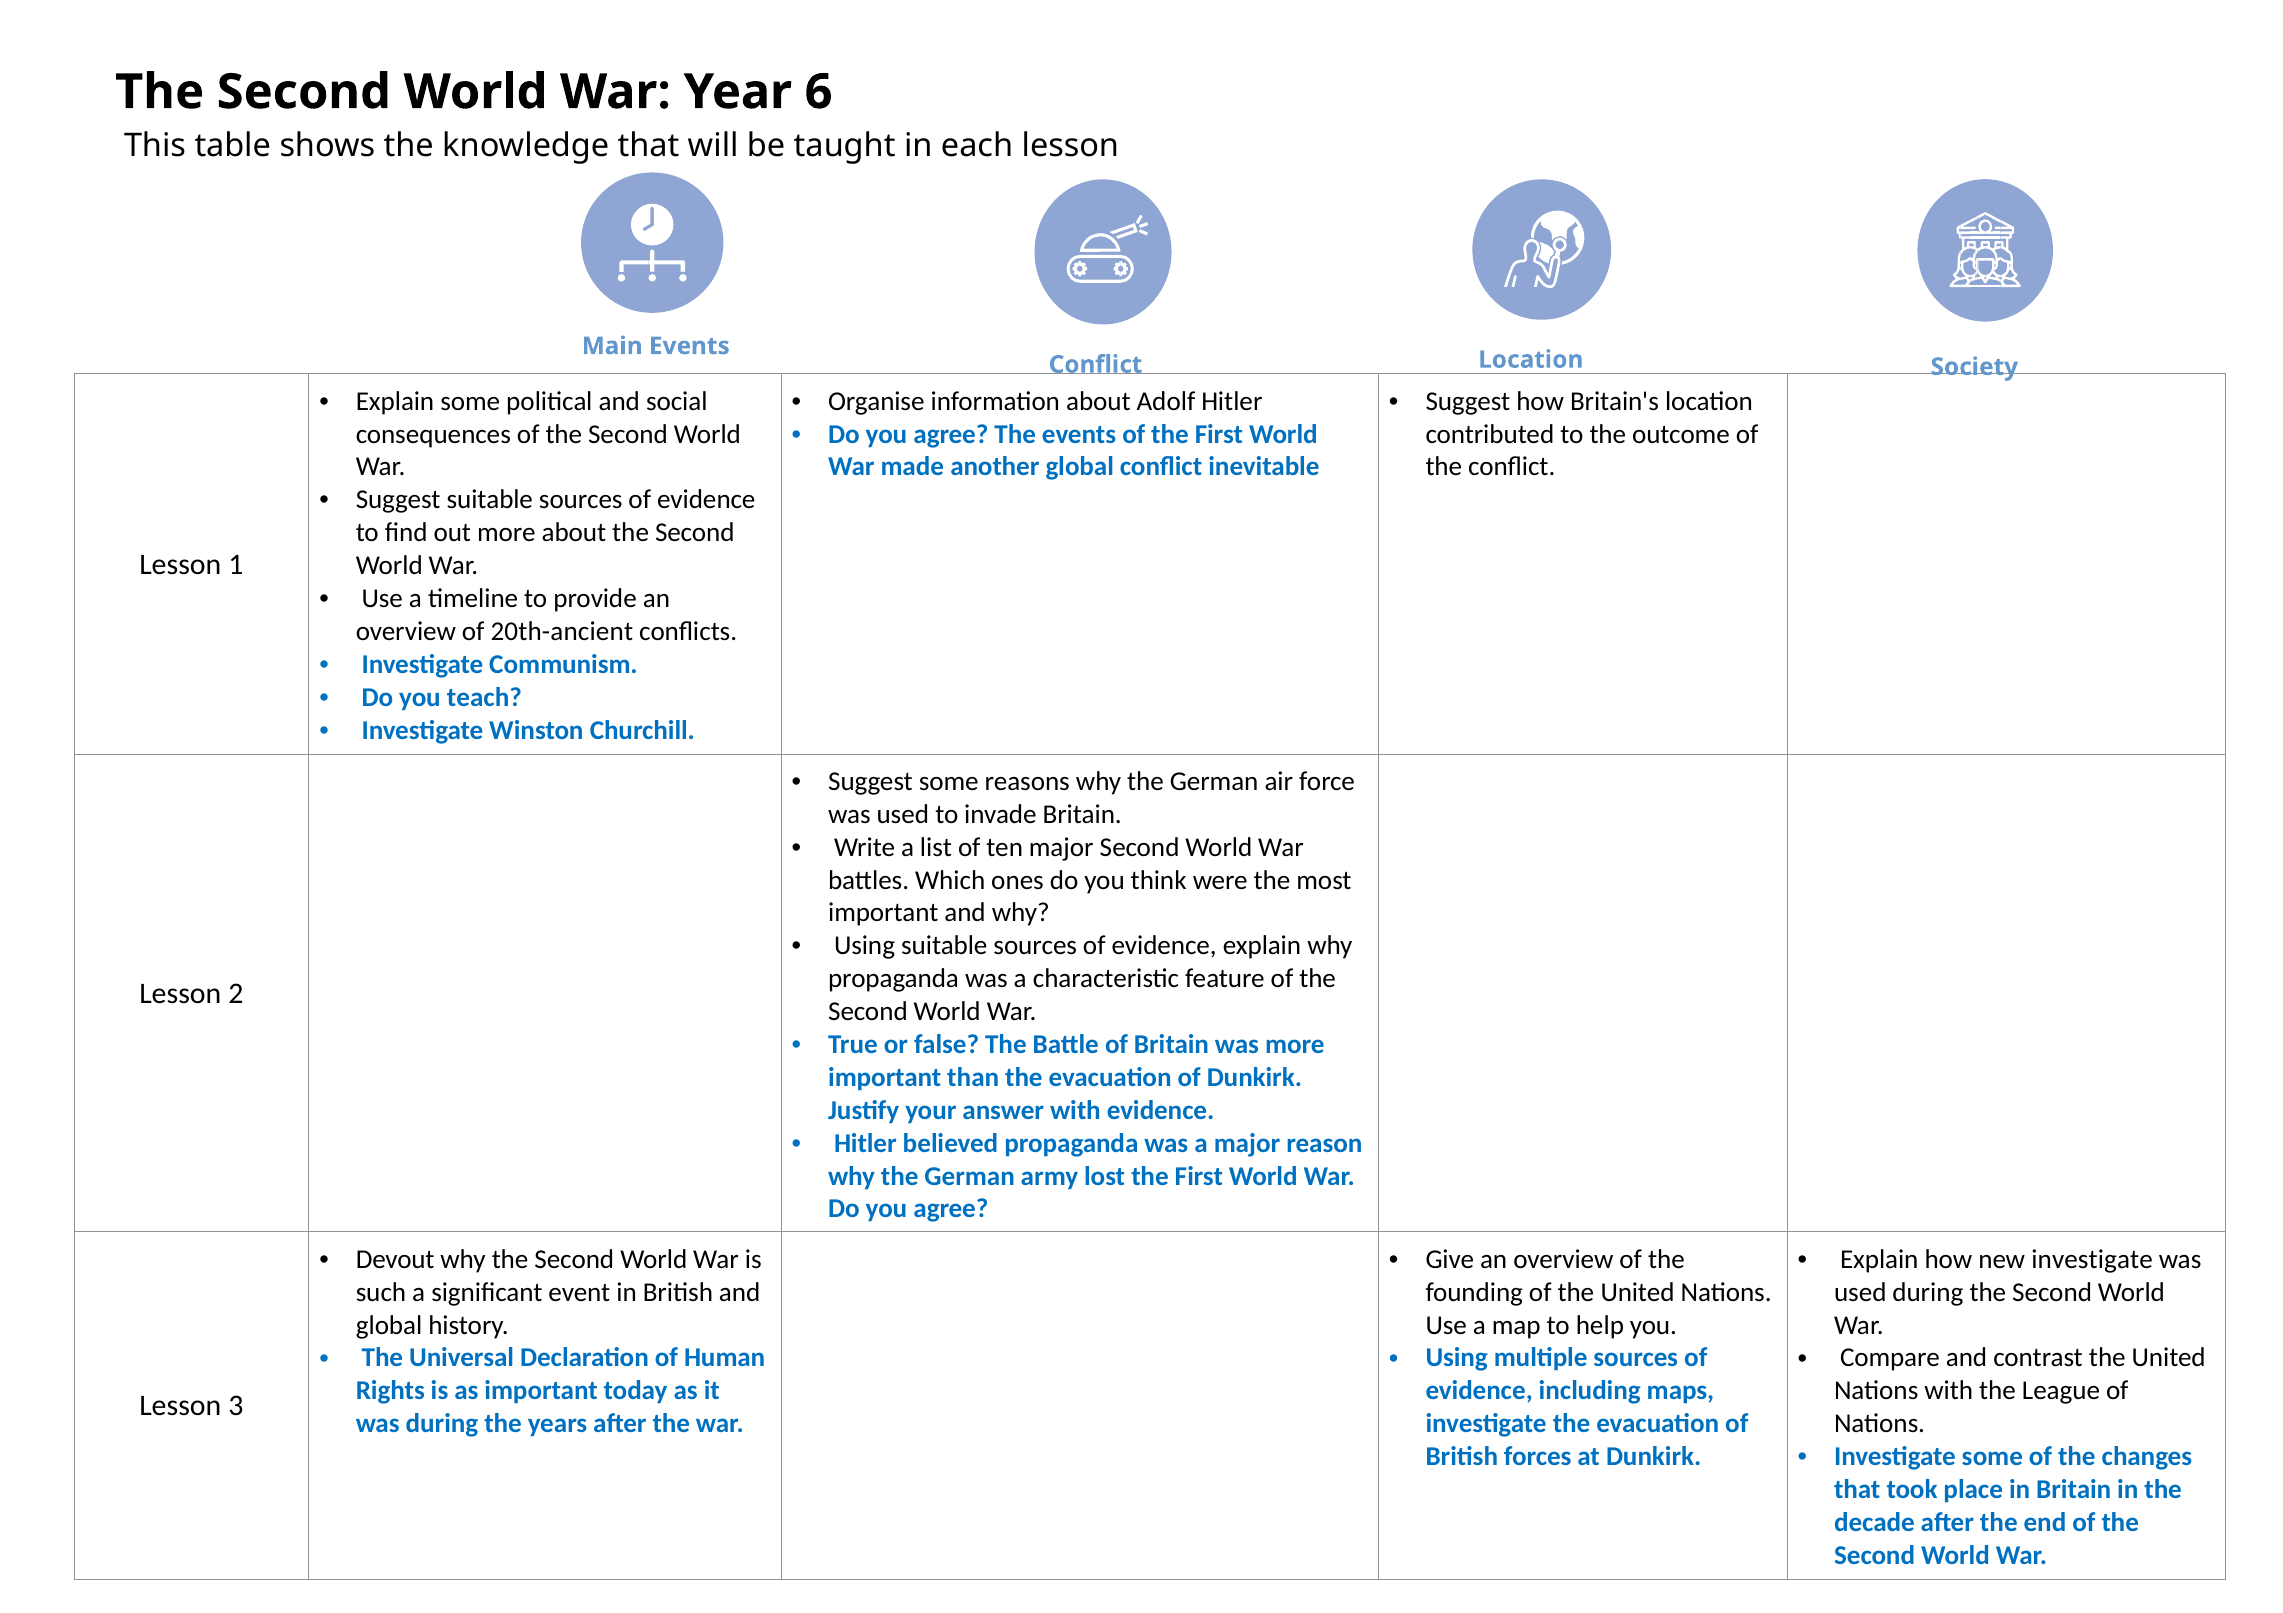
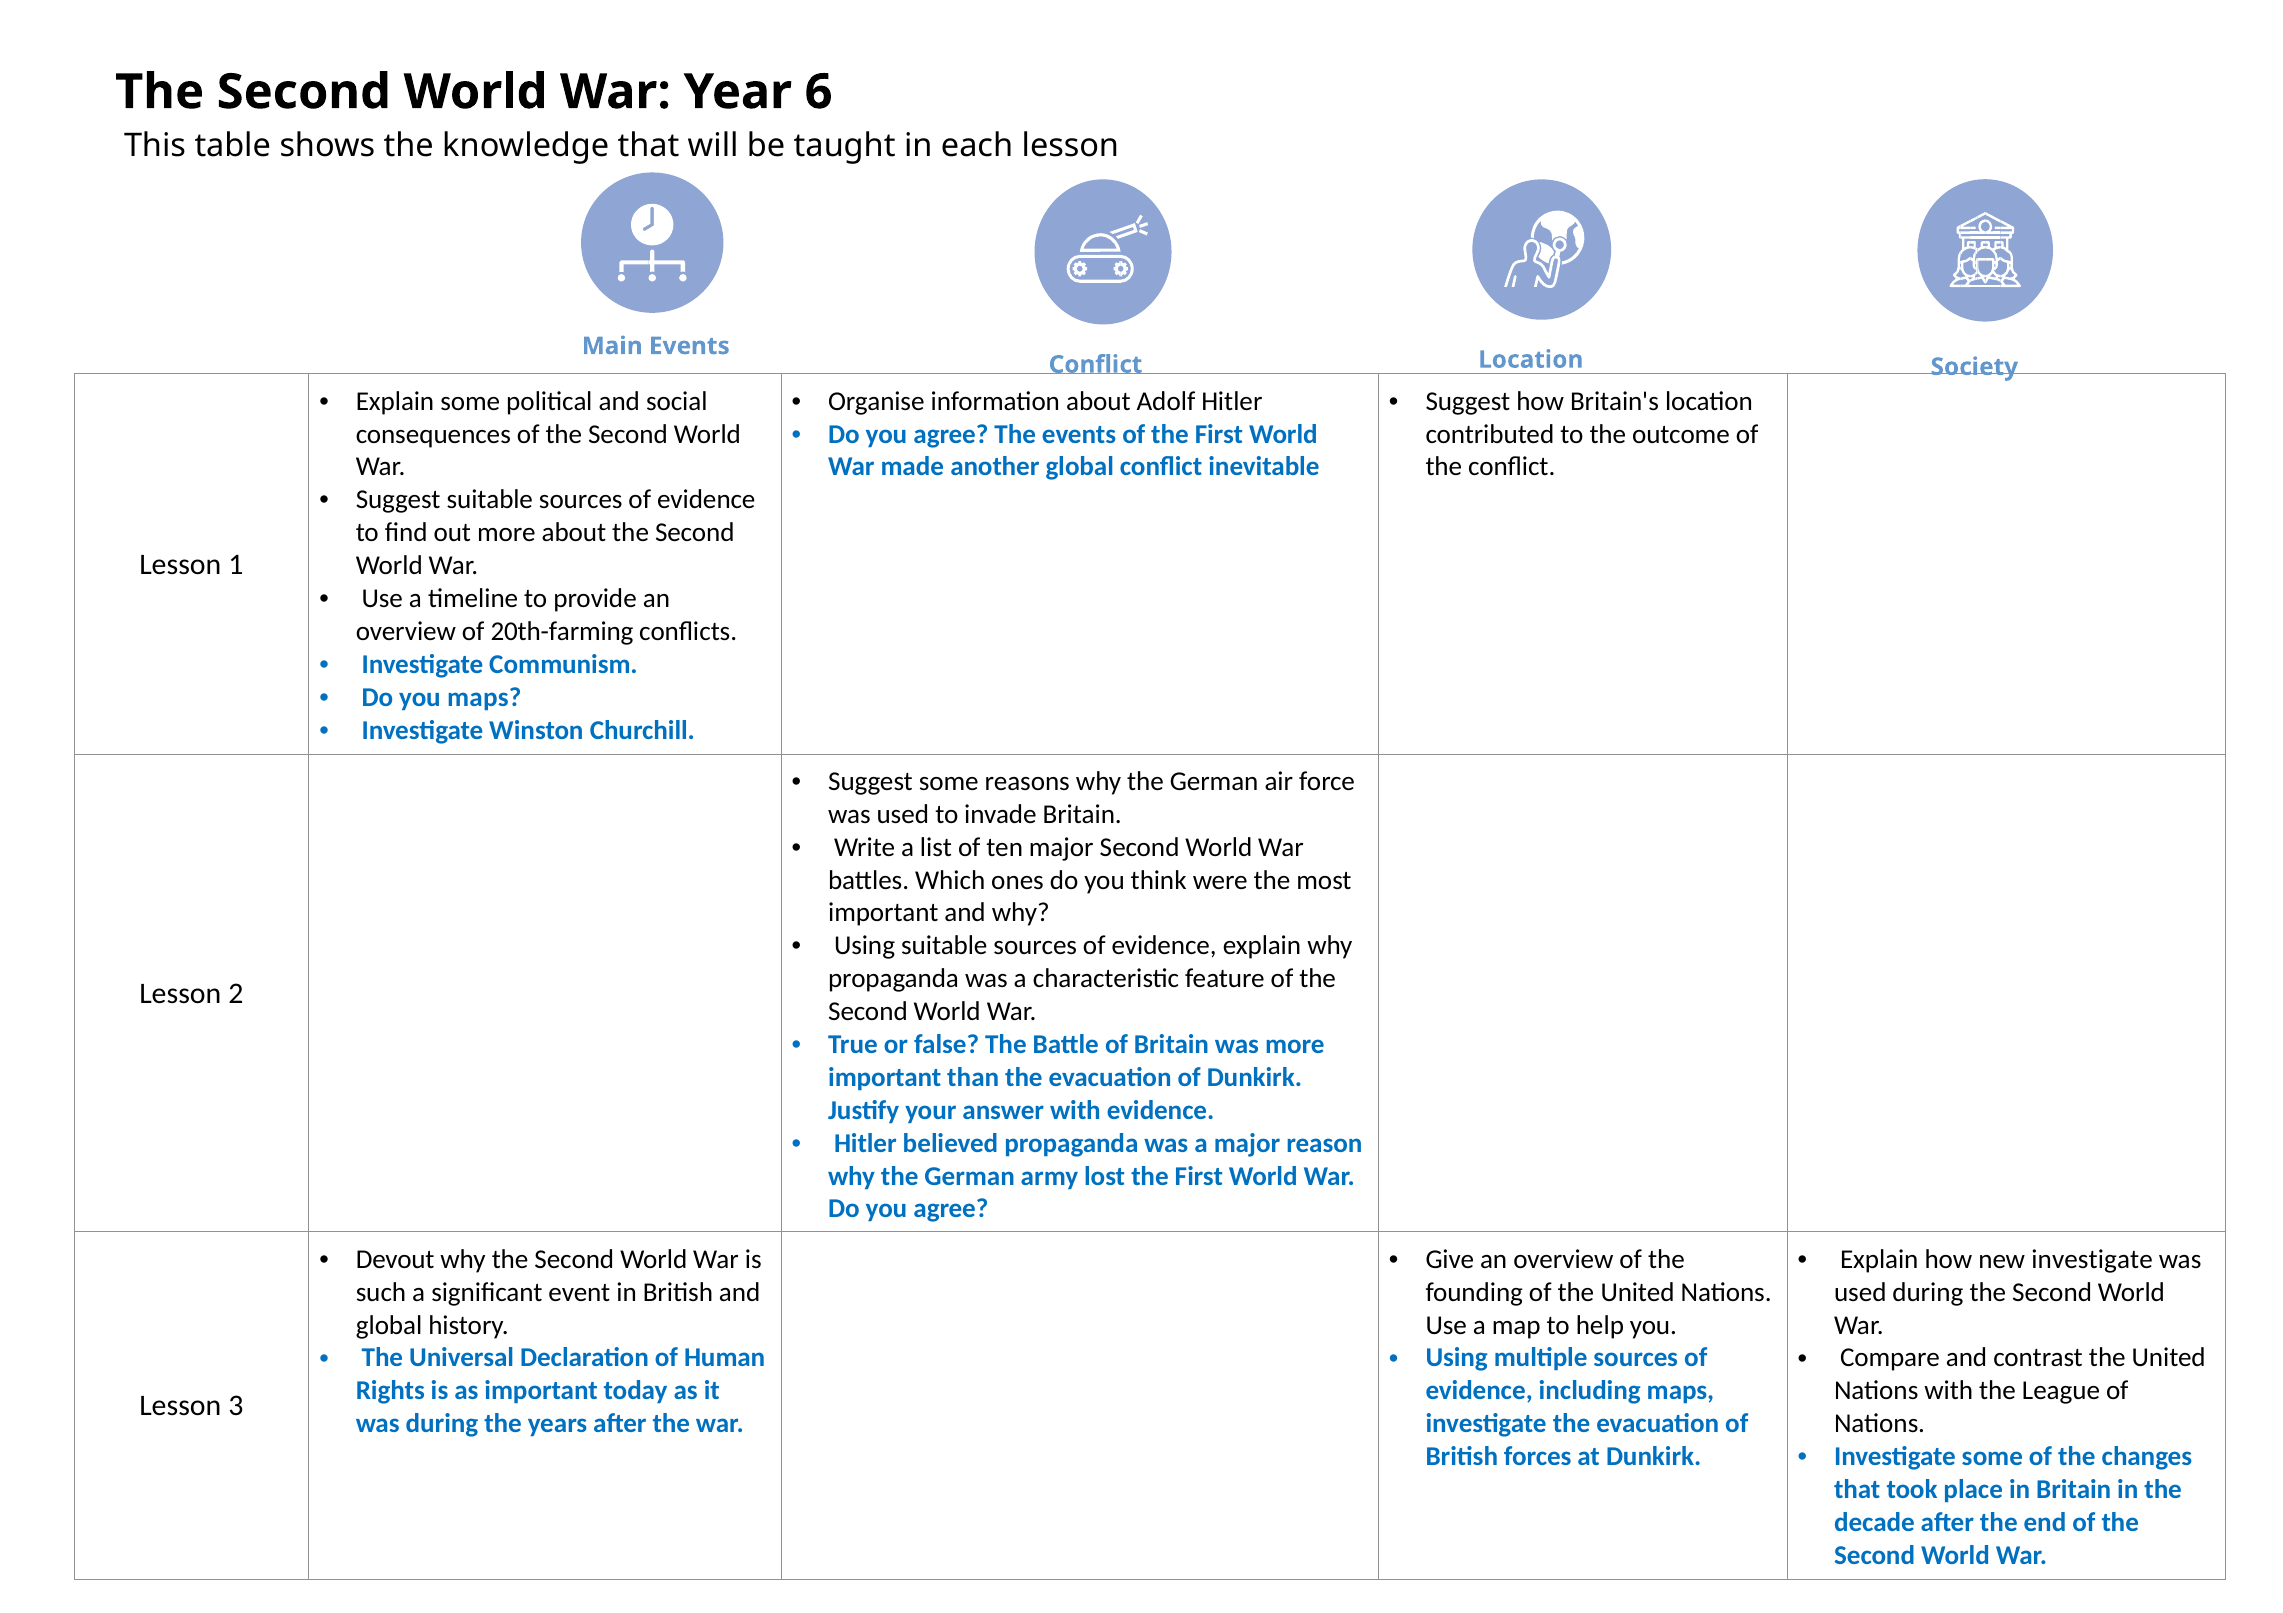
20th-ancient: 20th-ancient -> 20th-farming
you teach: teach -> maps
